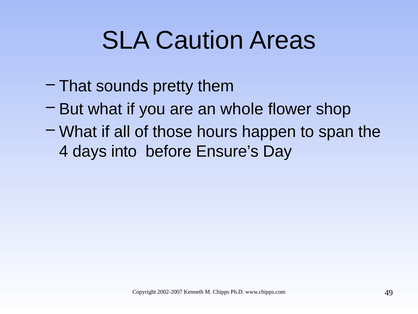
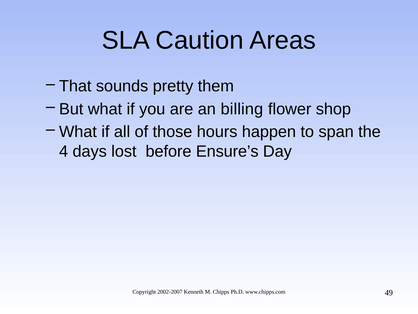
whole: whole -> billing
into: into -> lost
